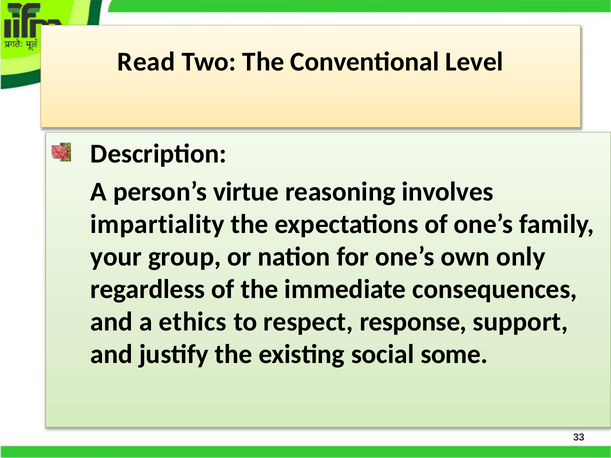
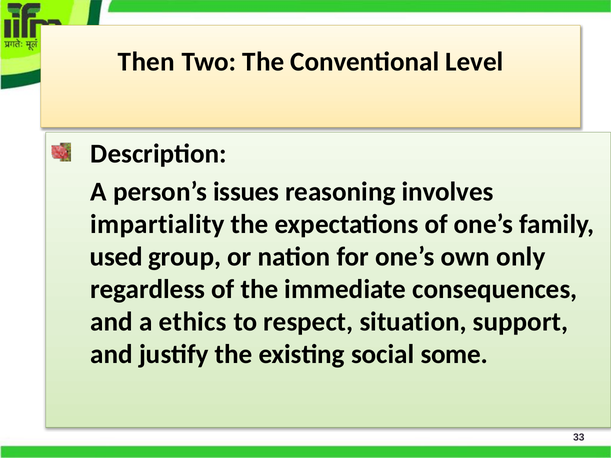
Read: Read -> Then
virtue: virtue -> issues
your: your -> used
response: response -> situation
